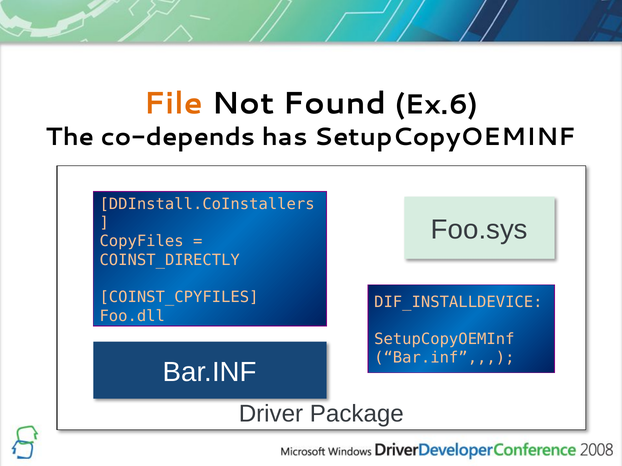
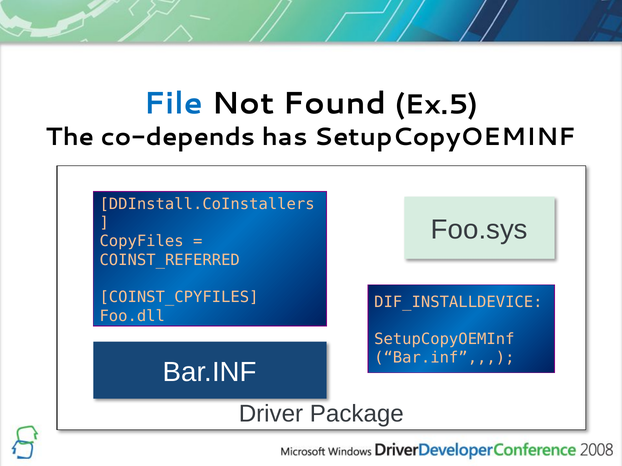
File colour: orange -> blue
Ex.6: Ex.6 -> Ex.5
COINST_DIRECTLY: COINST_DIRECTLY -> COINST_REFERRED
